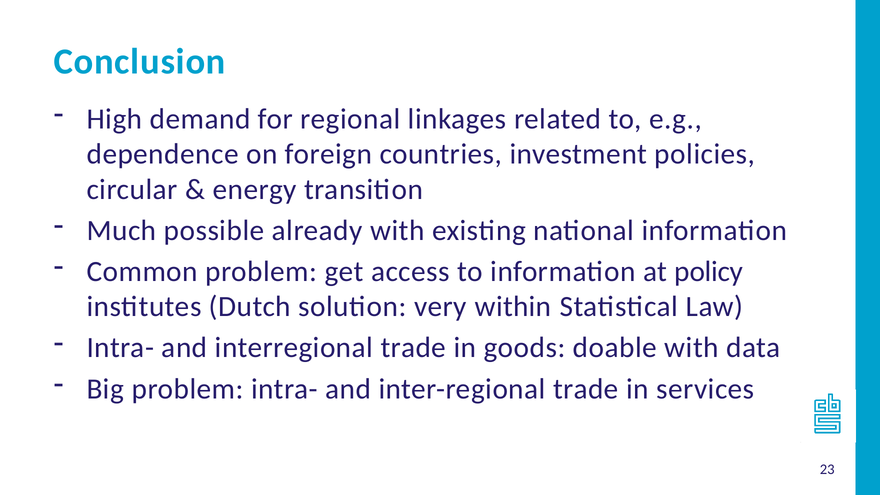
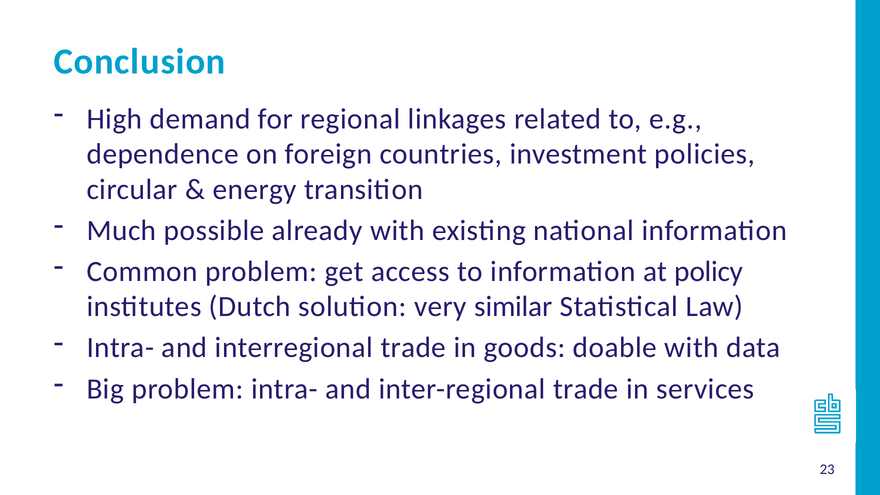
within: within -> similar
